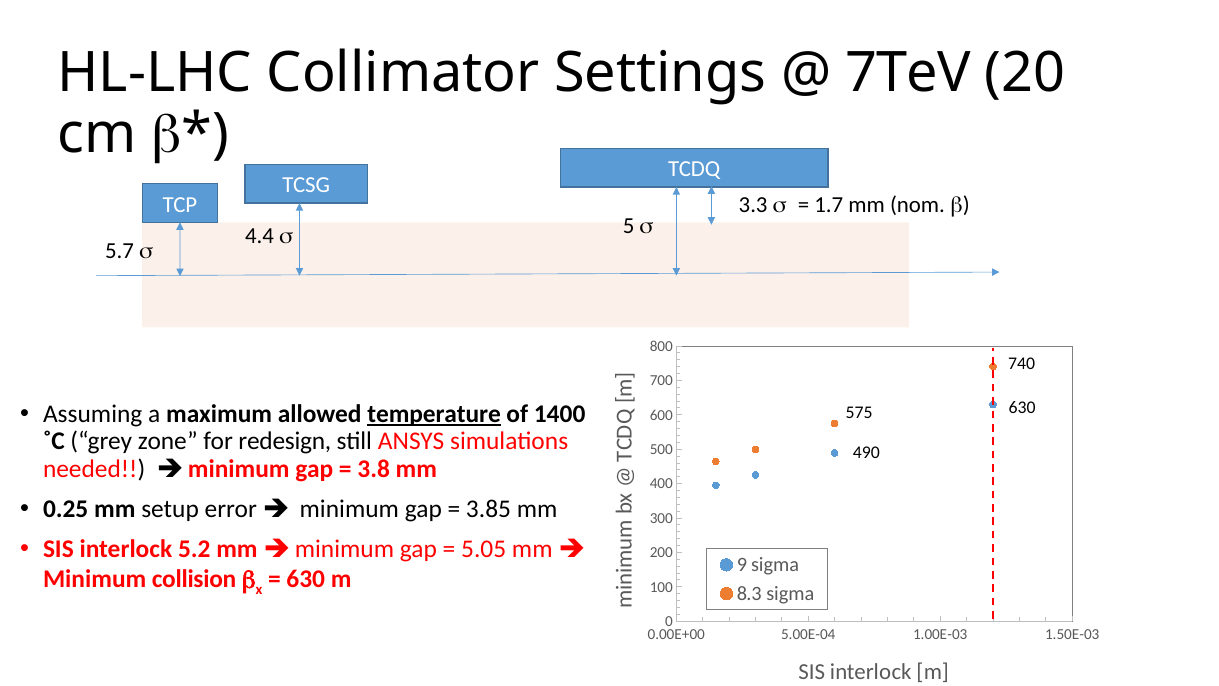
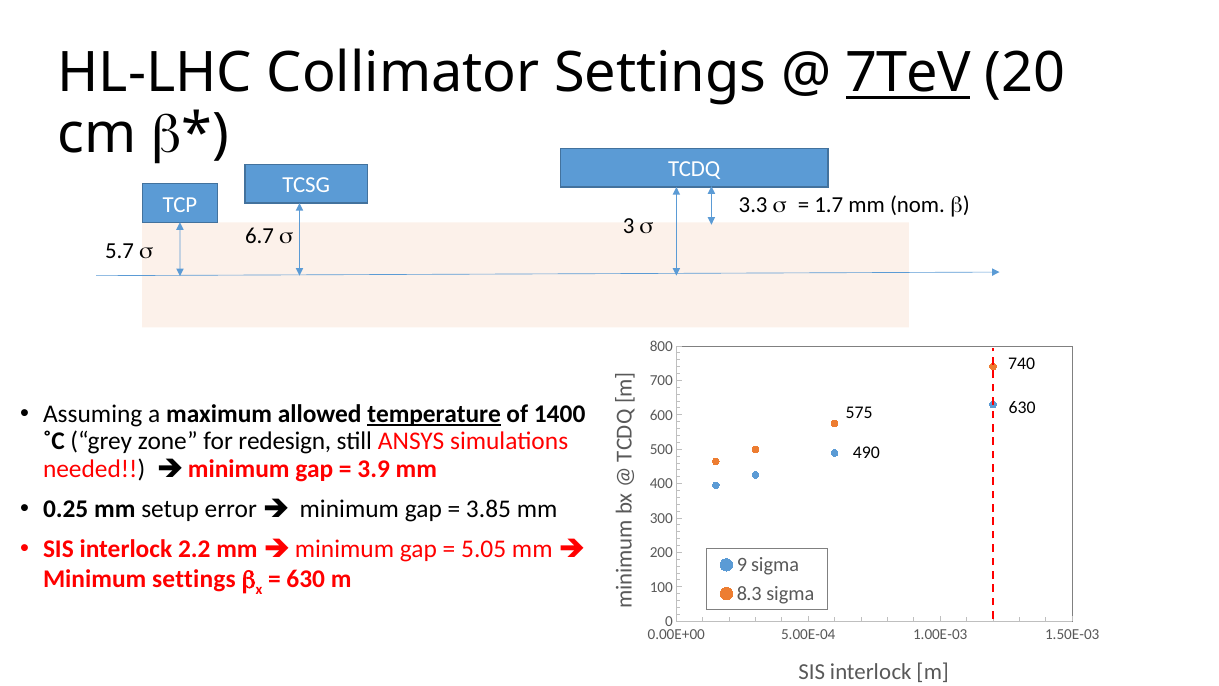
7TeV underline: none -> present
4.4: 4.4 -> 6.7
5: 5 -> 3
3.8: 3.8 -> 3.9
5.2: 5.2 -> 2.2
Minimum collision: collision -> settings
